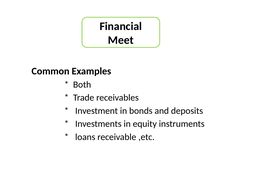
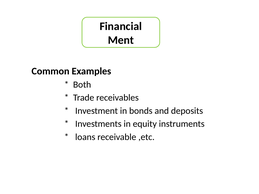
Meet: Meet -> Ment
